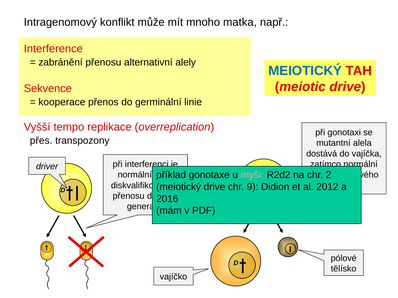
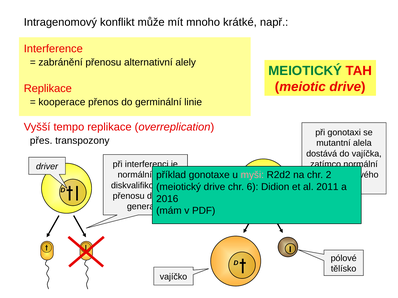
matka: matka -> krátké
MEIOTICKÝ at (305, 71) colour: blue -> green
Sekvence at (48, 89): Sekvence -> Replikace
9: 9 -> 6
2012: 2012 -> 2011
